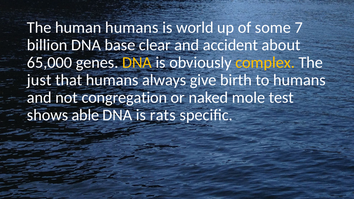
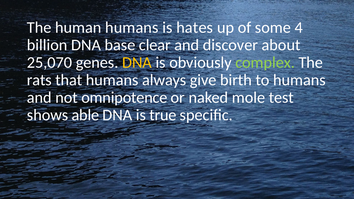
world: world -> hates
7: 7 -> 4
accident: accident -> discover
65,000: 65,000 -> 25,070
complex colour: yellow -> light green
just: just -> rats
congregation: congregation -> omnipotence
rats: rats -> true
